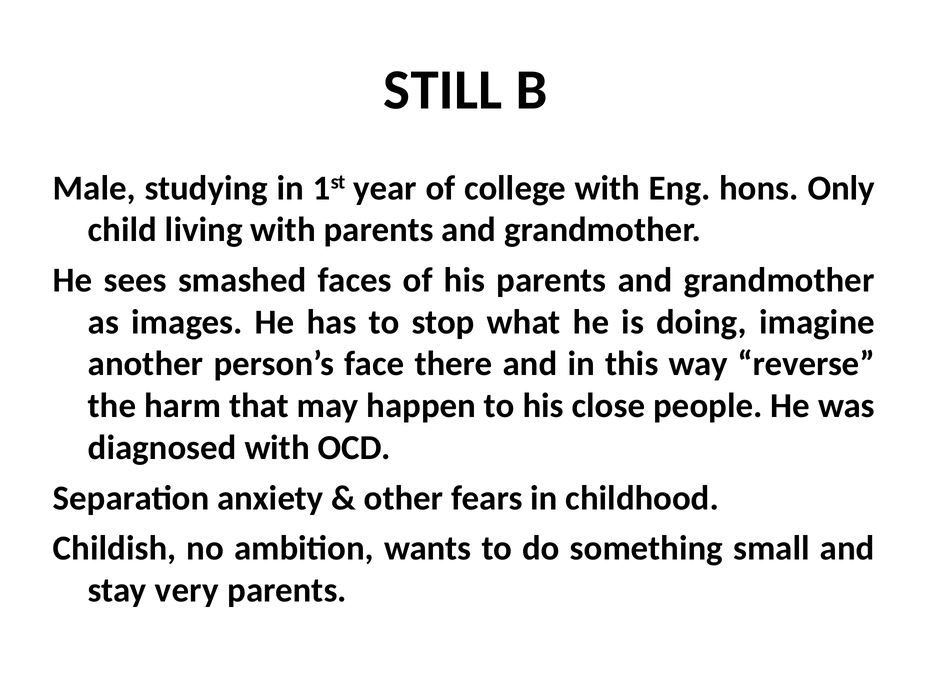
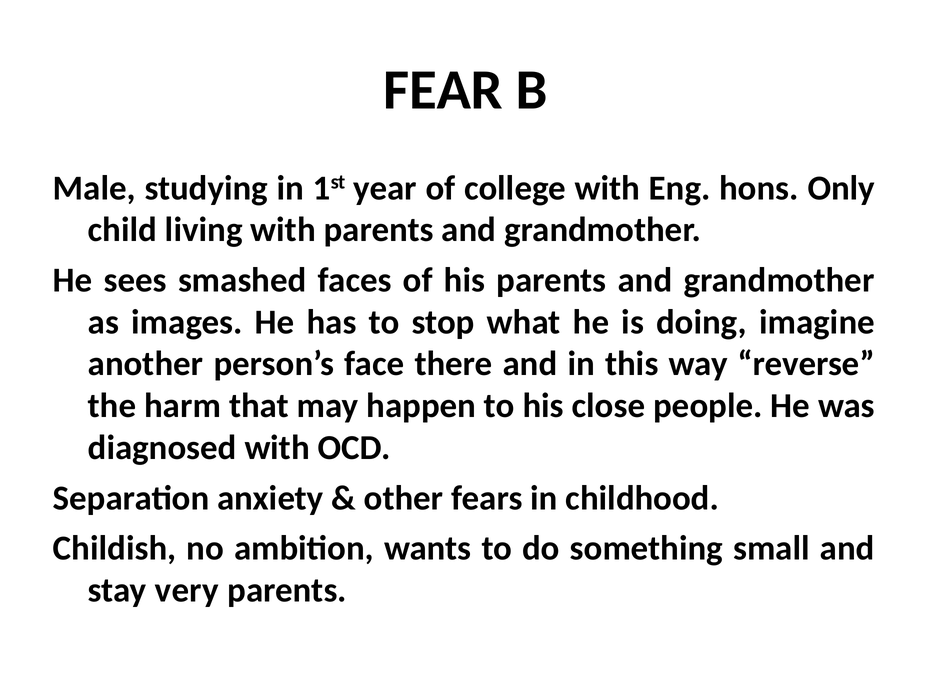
STILL: STILL -> FEAR
